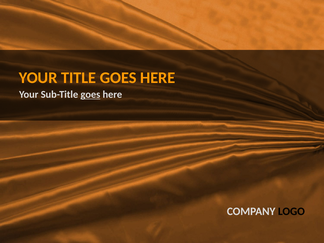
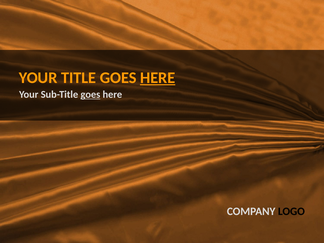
HERE at (158, 78) underline: none -> present
